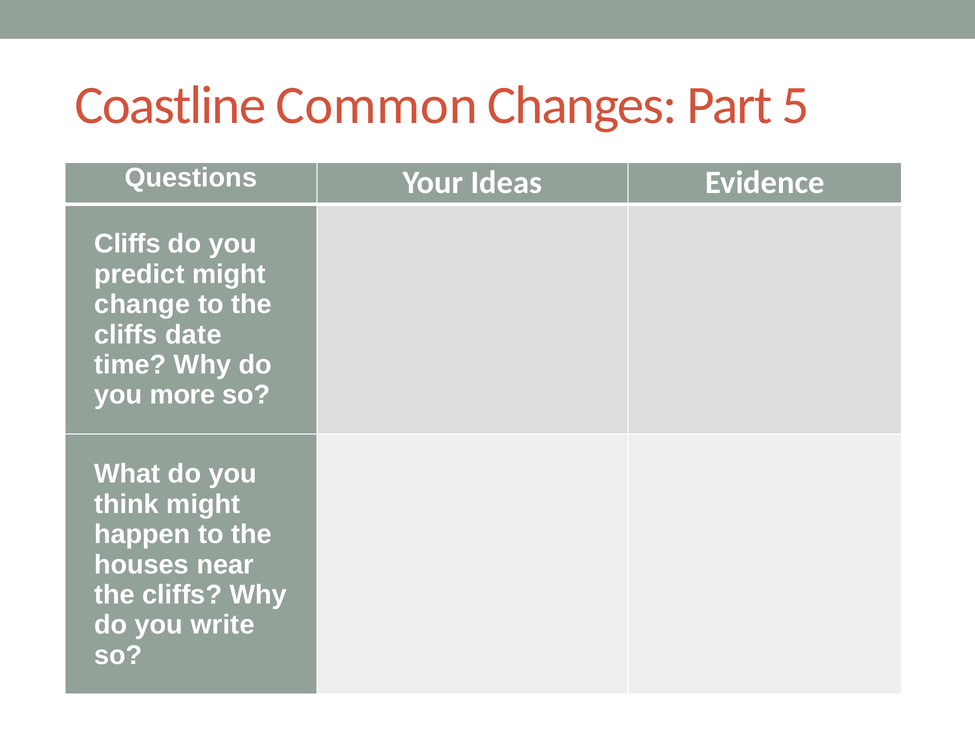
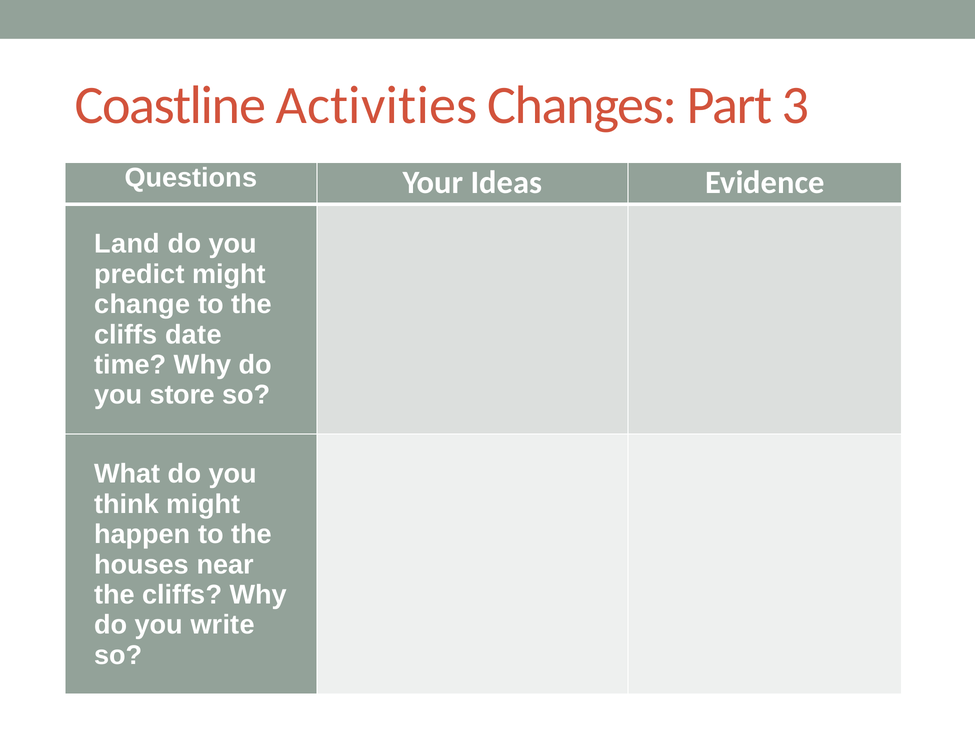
Common: Common -> Activities
5: 5 -> 3
Cliffs at (127, 244): Cliffs -> Land
more: more -> store
